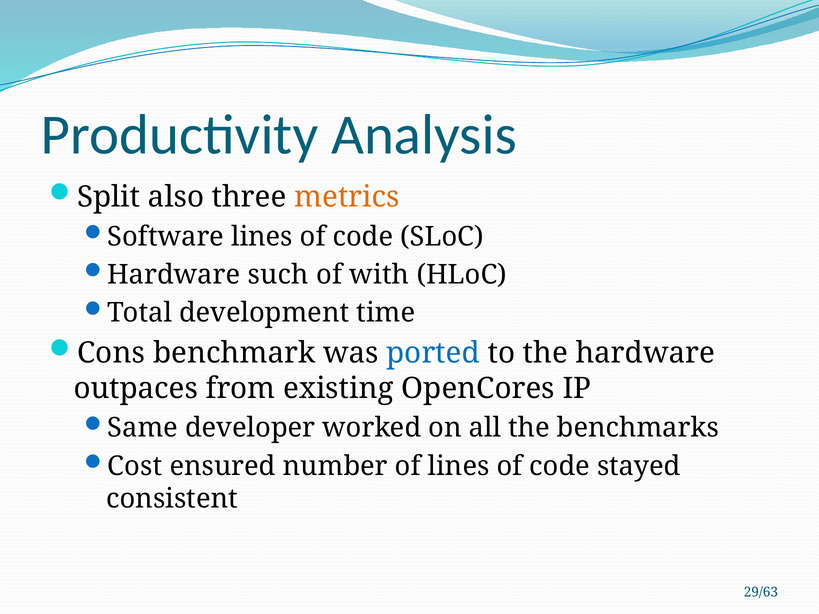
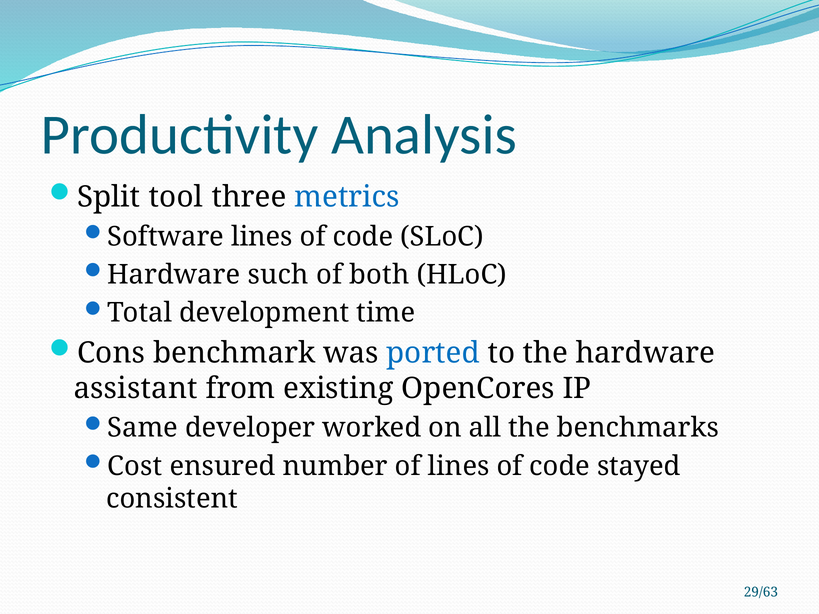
also: also -> tool
metrics colour: orange -> blue
with: with -> both
outpaces: outpaces -> assistant
